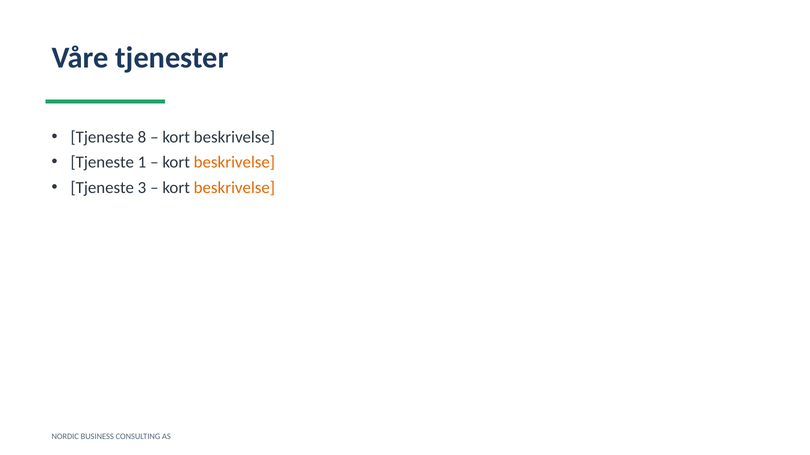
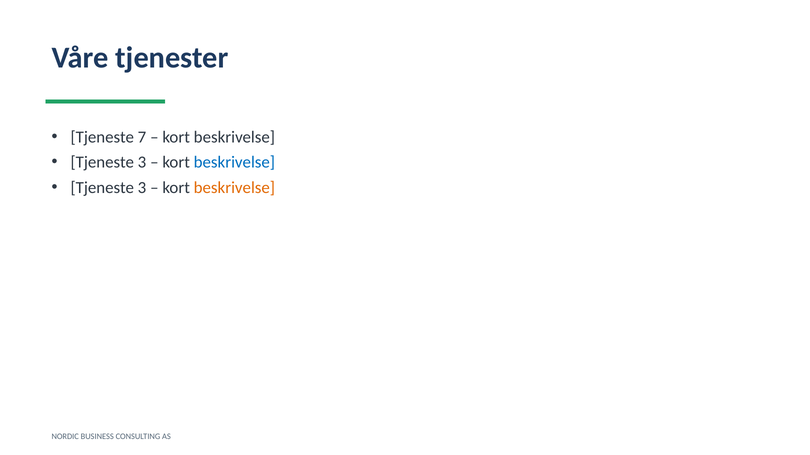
8: 8 -> 7
1 at (142, 163): 1 -> 3
beskrivelse at (234, 163) colour: orange -> blue
